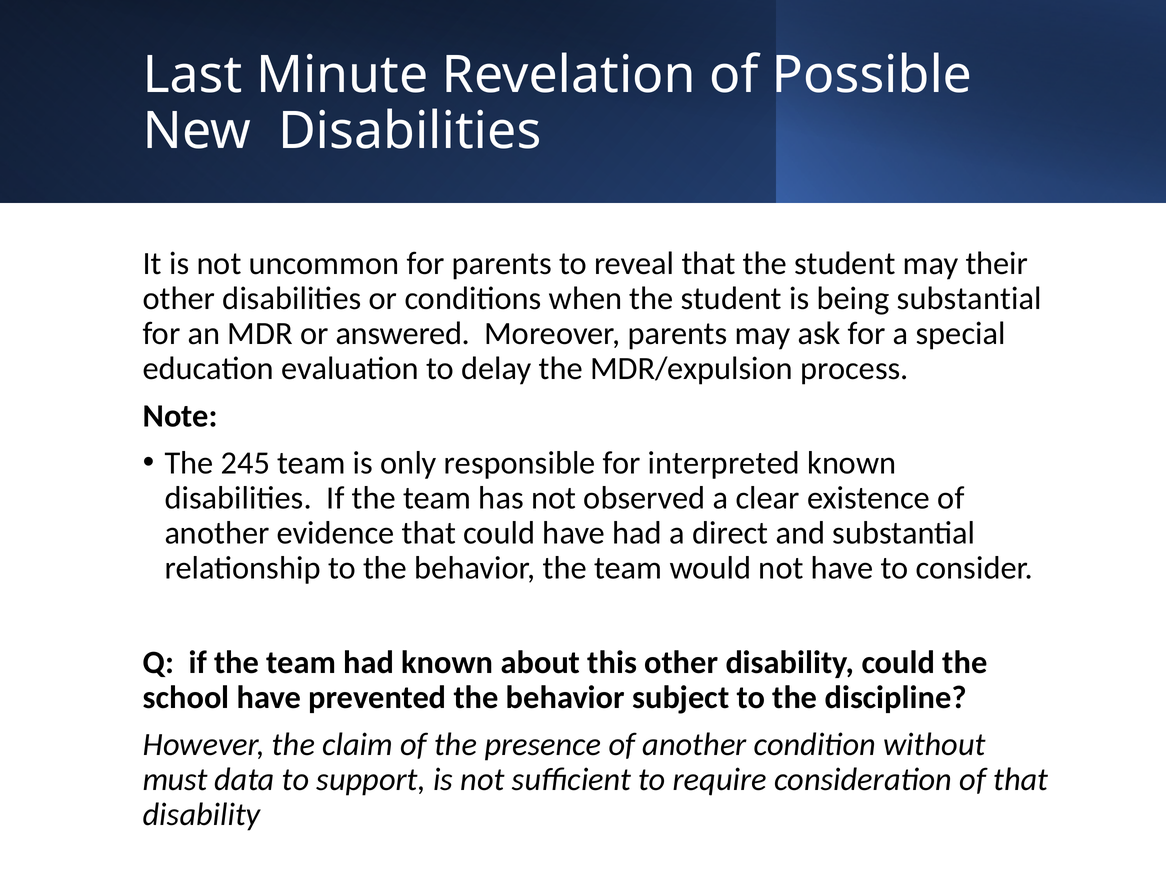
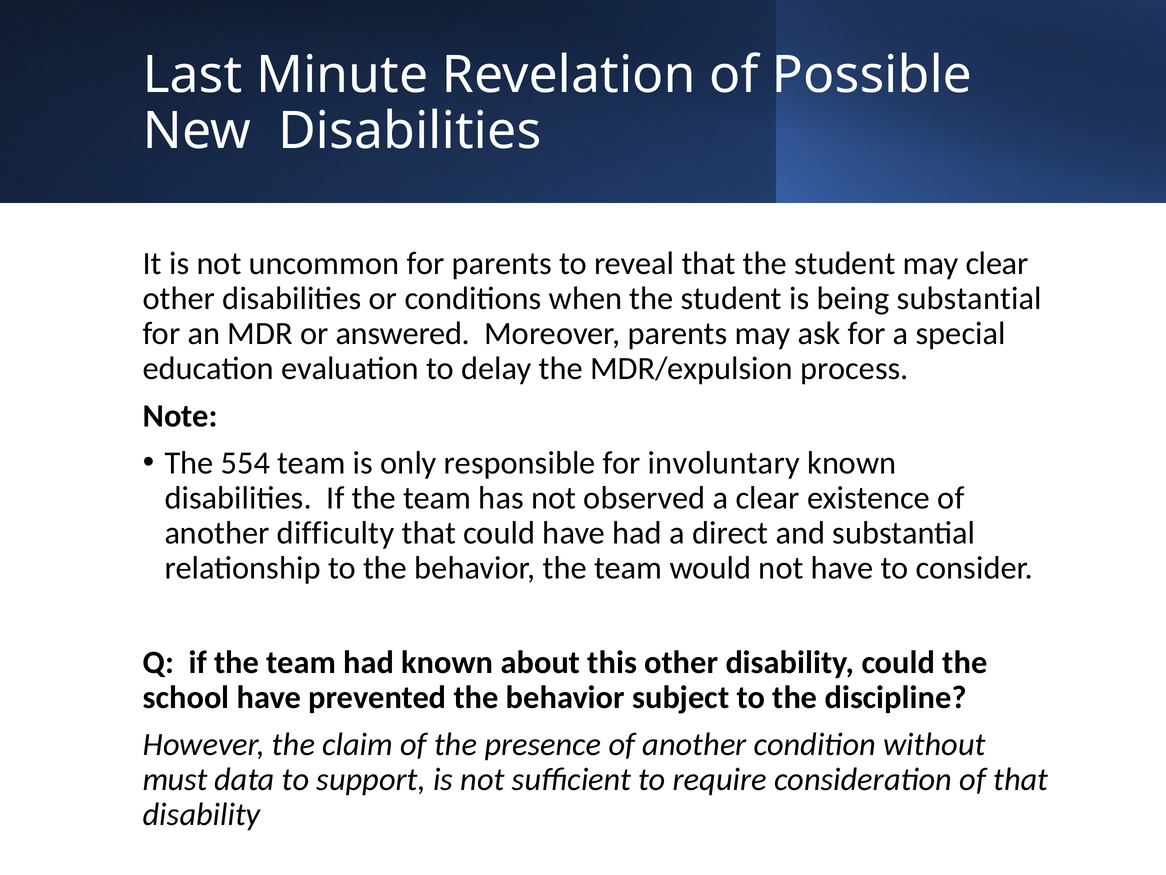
may their: their -> clear
245: 245 -> 554
interpreted: interpreted -> involuntary
evidence: evidence -> difficulty
